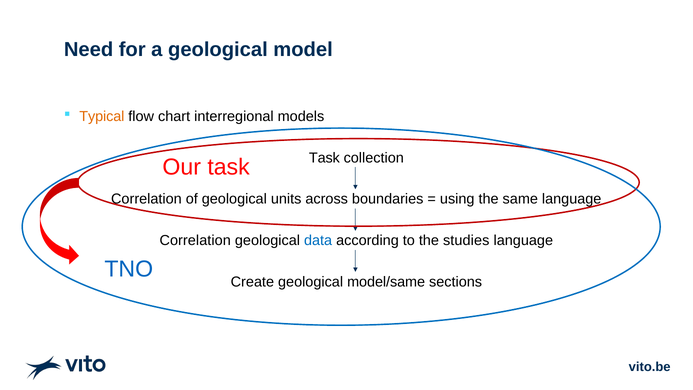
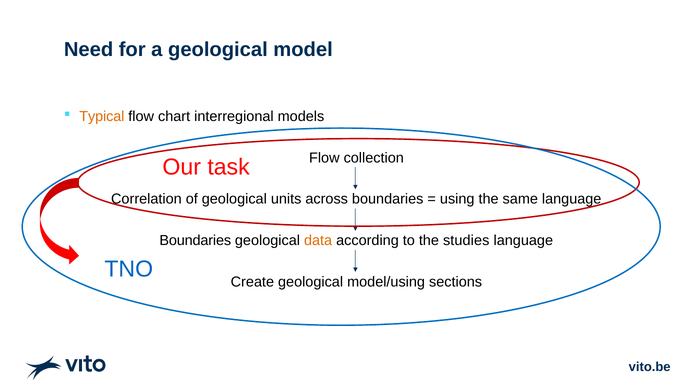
Task at (324, 158): Task -> Flow
Correlation at (195, 240): Correlation -> Boundaries
data colour: blue -> orange
model/same: model/same -> model/using
